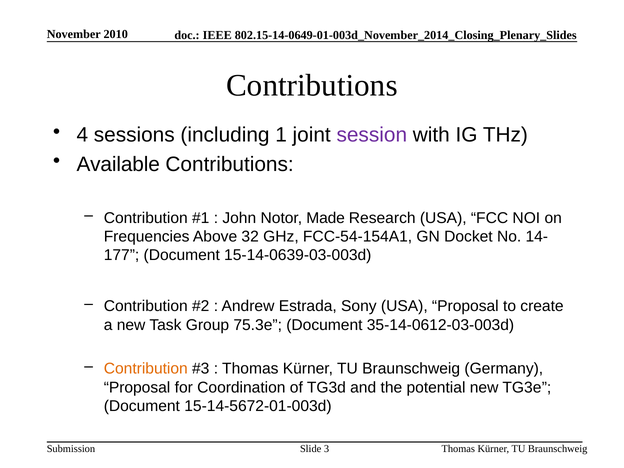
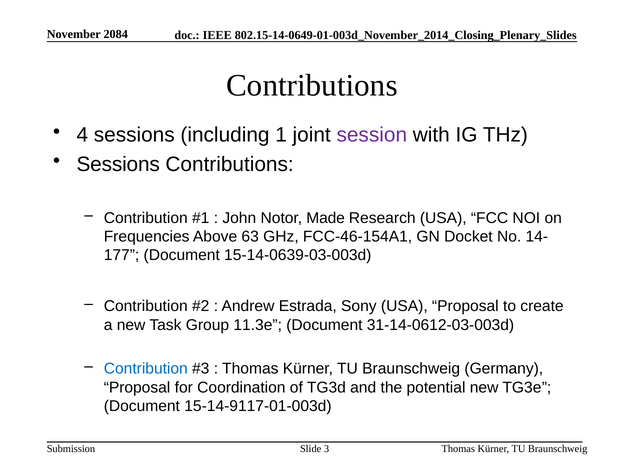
2010: 2010 -> 2084
Available at (118, 164): Available -> Sessions
32: 32 -> 63
FCC-54-154A1: FCC-54-154A1 -> FCC-46-154A1
75.3e: 75.3e -> 11.3e
35-14-0612-03-003d: 35-14-0612-03-003d -> 31-14-0612-03-003d
Contribution at (146, 369) colour: orange -> blue
15-14-5672-01-003d: 15-14-5672-01-003d -> 15-14-9117-01-003d
